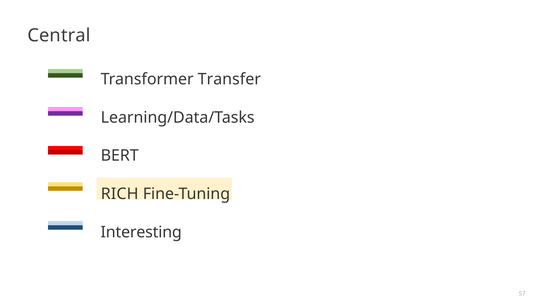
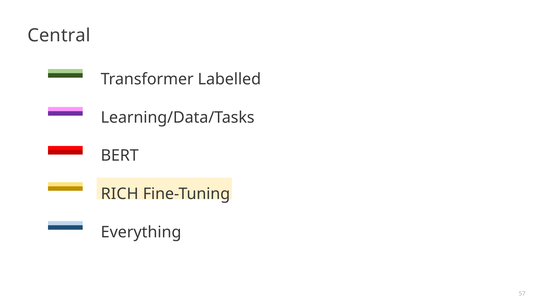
Transfer: Transfer -> Labelled
Interesting: Interesting -> Everything
